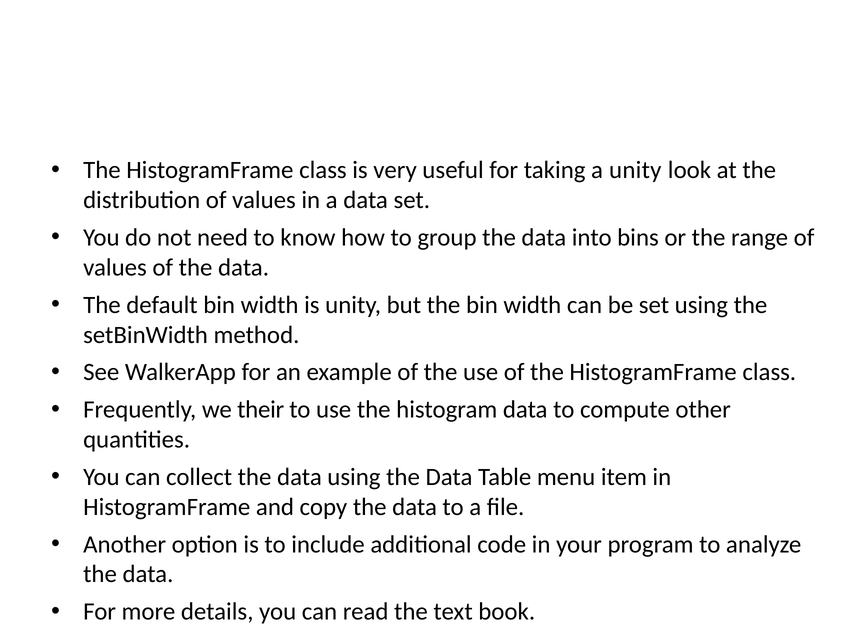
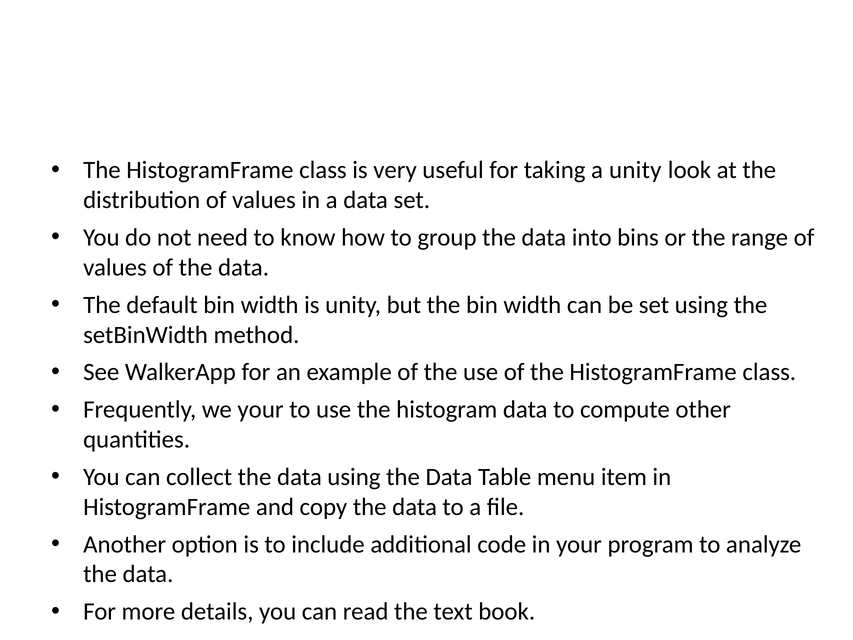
we their: their -> your
